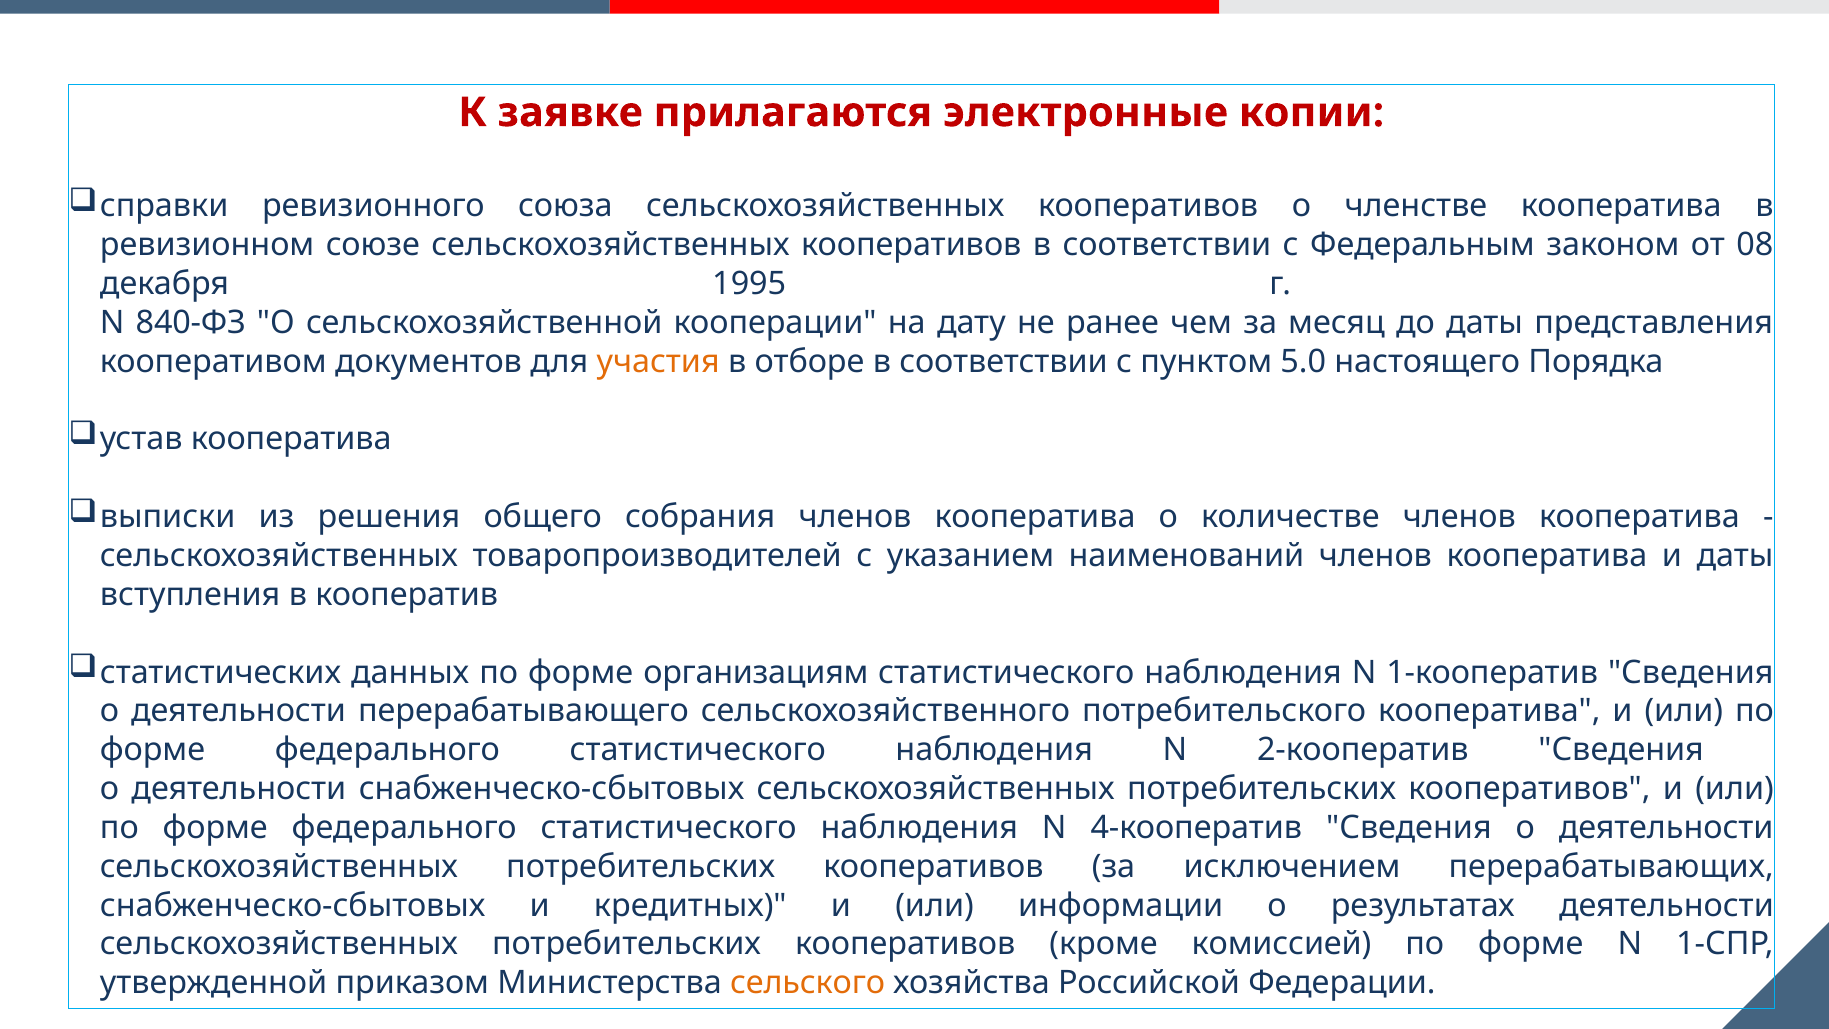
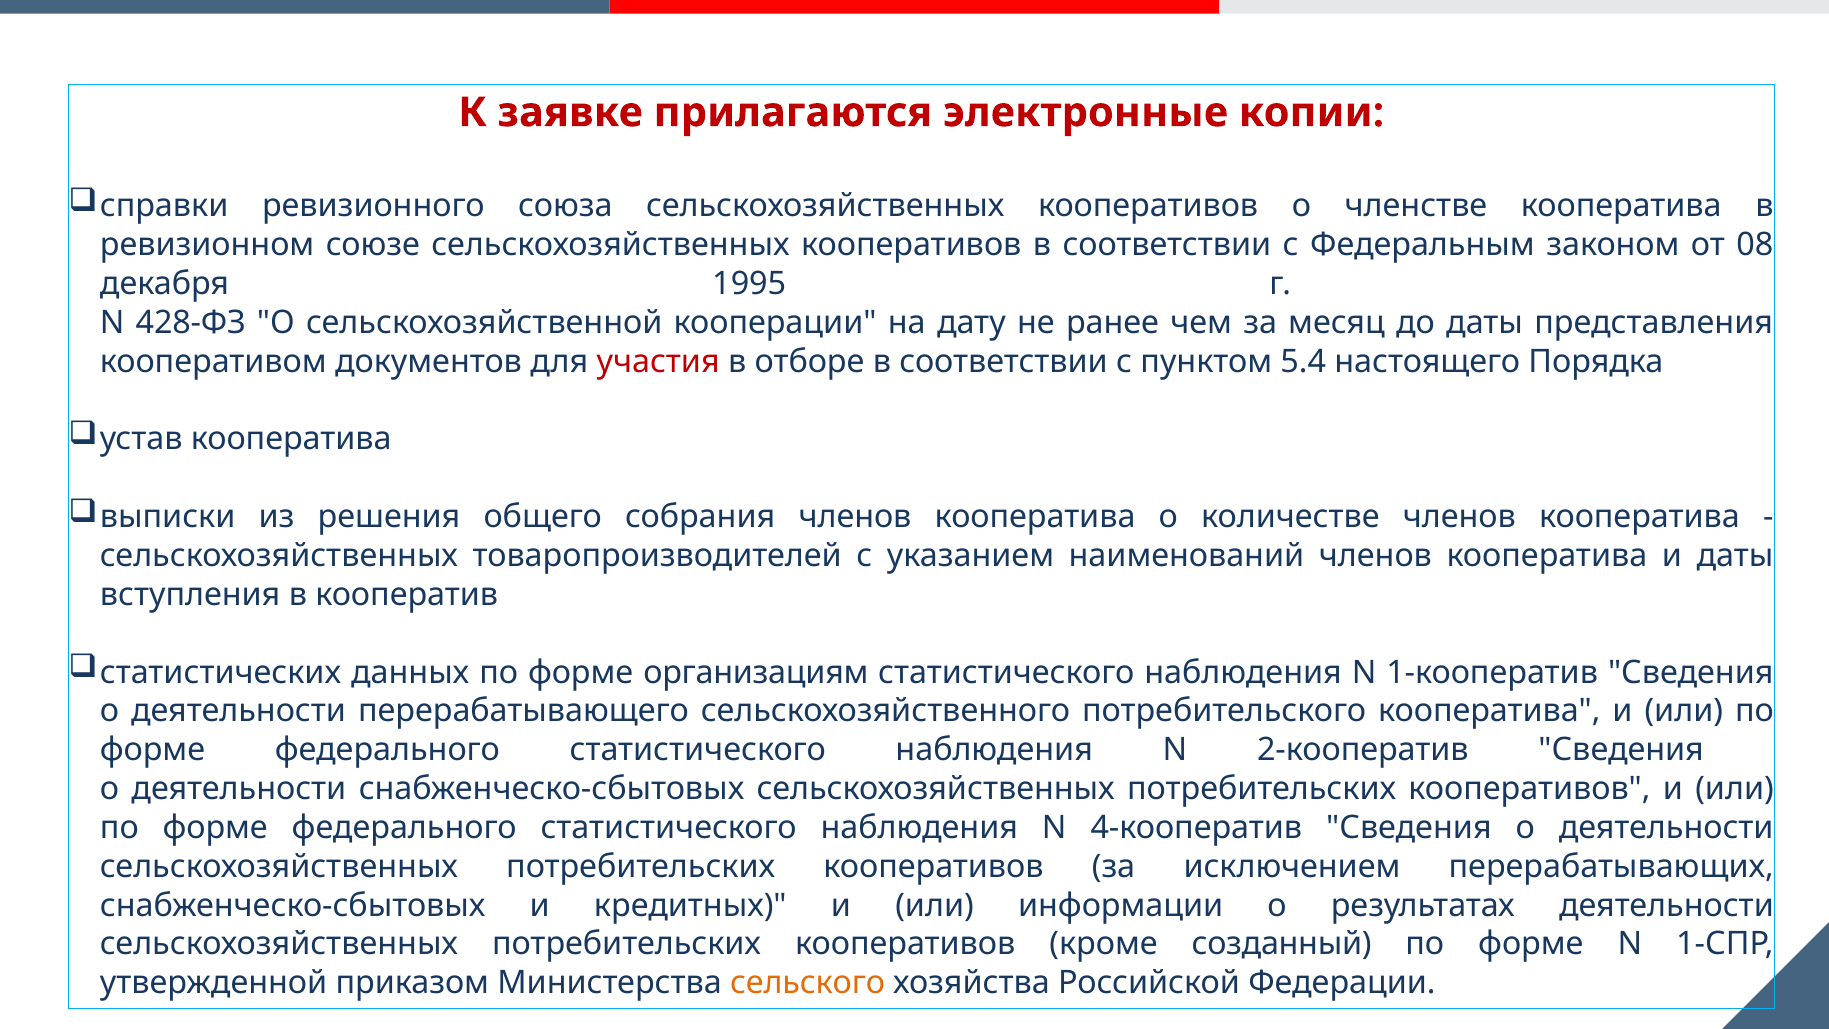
840-ФЗ: 840-ФЗ -> 428-ФЗ
участия colour: orange -> red
5.0: 5.0 -> 5.4
комиссией: комиссией -> созданный
